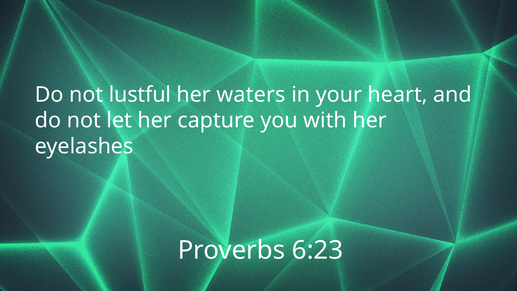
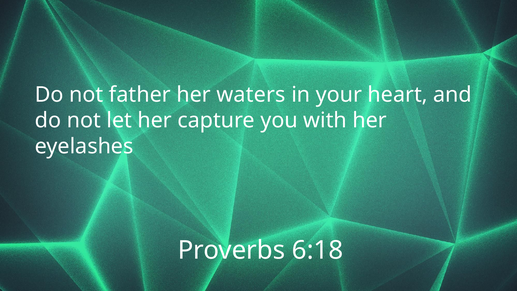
lustful: lustful -> father
6:23: 6:23 -> 6:18
